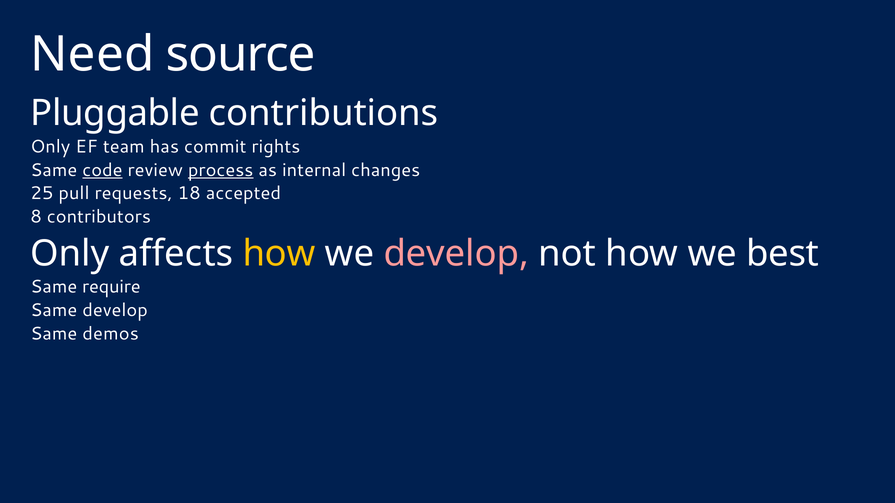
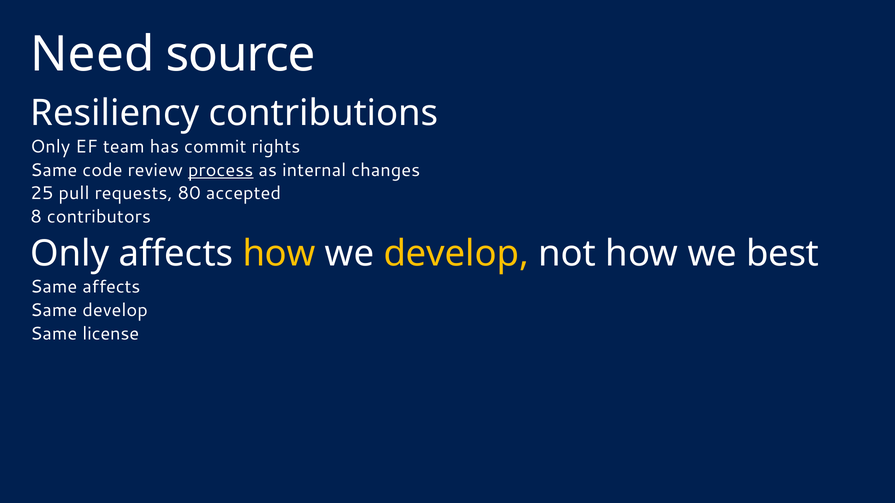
Pluggable: Pluggable -> Resiliency
code underline: present -> none
18: 18 -> 80
develop at (456, 254) colour: pink -> yellow
Same require: require -> affects
demos: demos -> license
